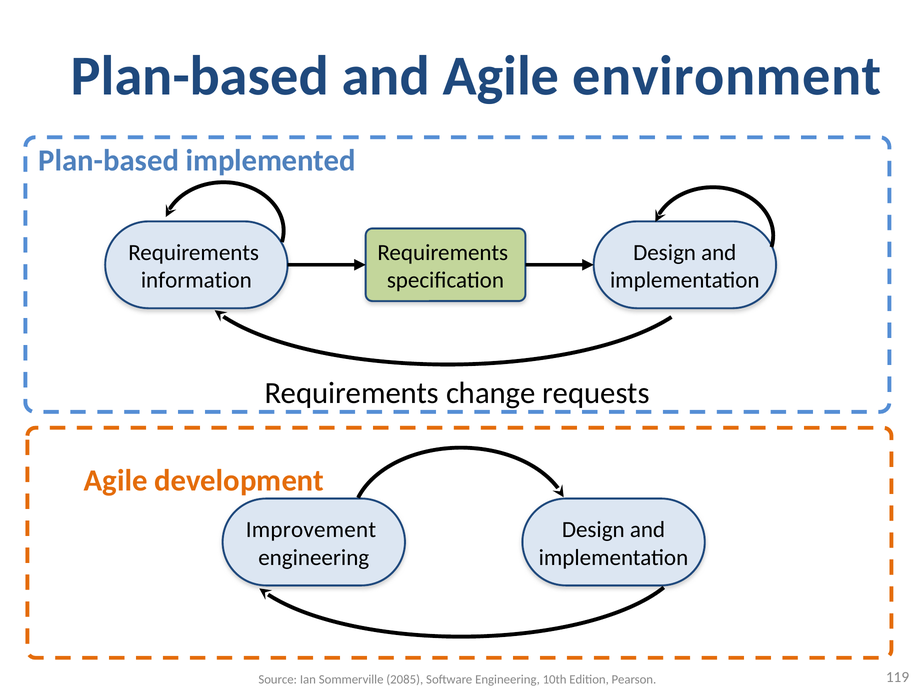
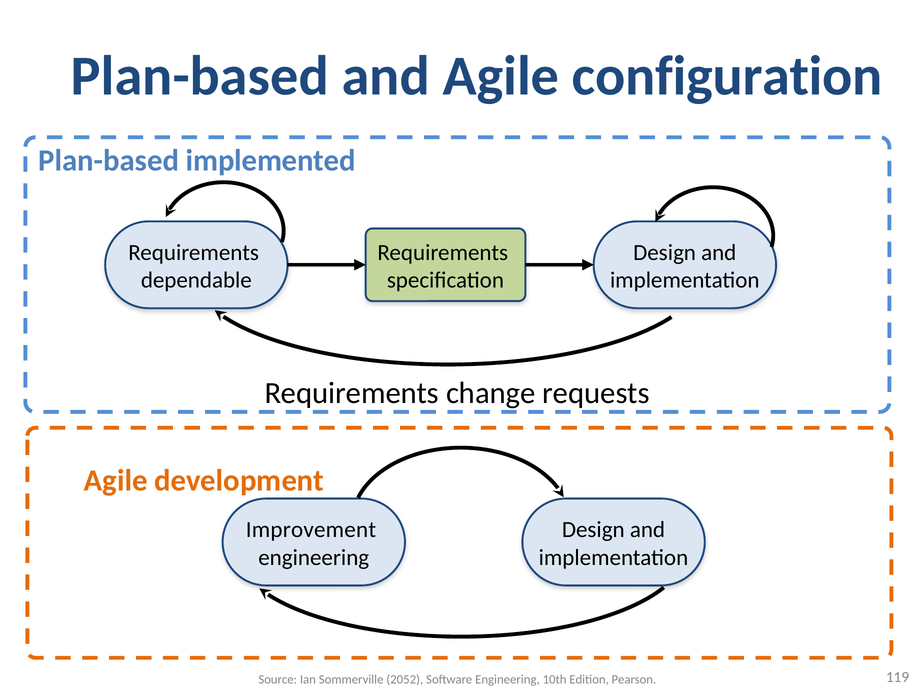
environment: environment -> configuration
information: information -> dependable
2085: 2085 -> 2052
